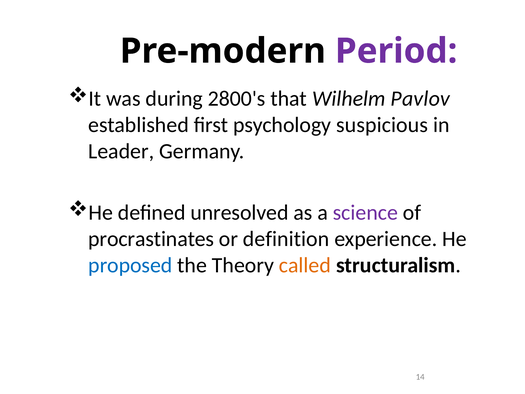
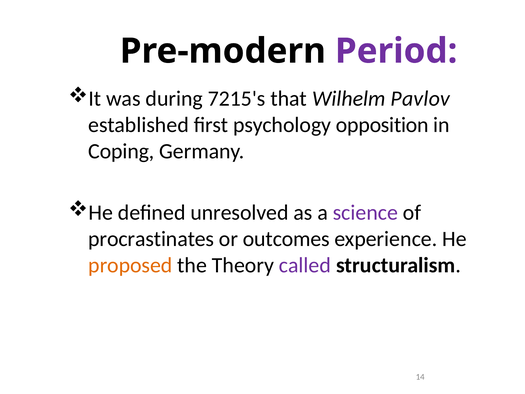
2800's: 2800's -> 7215's
suspicious: suspicious -> opposition
Leader: Leader -> Coping
definition: definition -> outcomes
proposed colour: blue -> orange
called colour: orange -> purple
